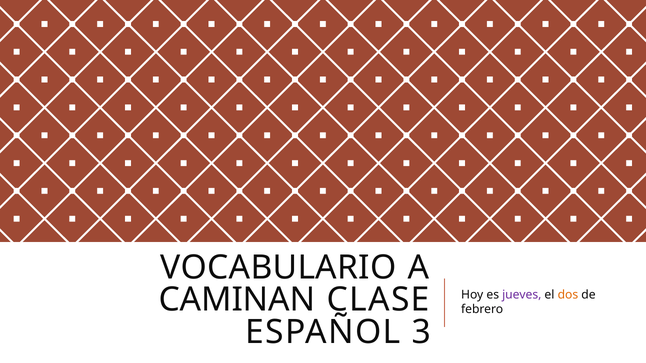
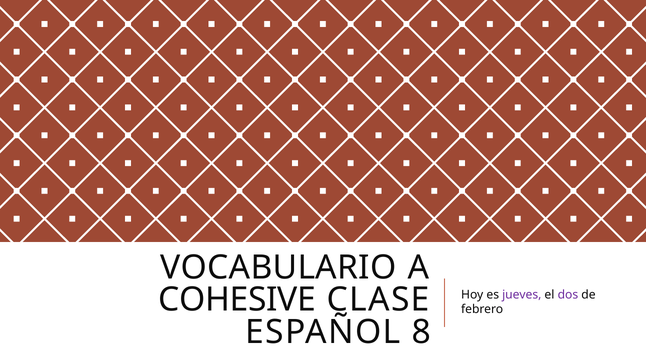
CAMINAN: CAMINAN -> COHESIVE
dos colour: orange -> purple
3: 3 -> 8
